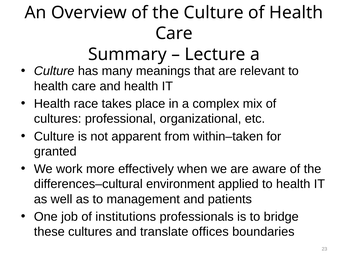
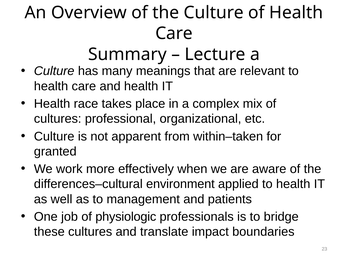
institutions: institutions -> physiologic
offices: offices -> impact
